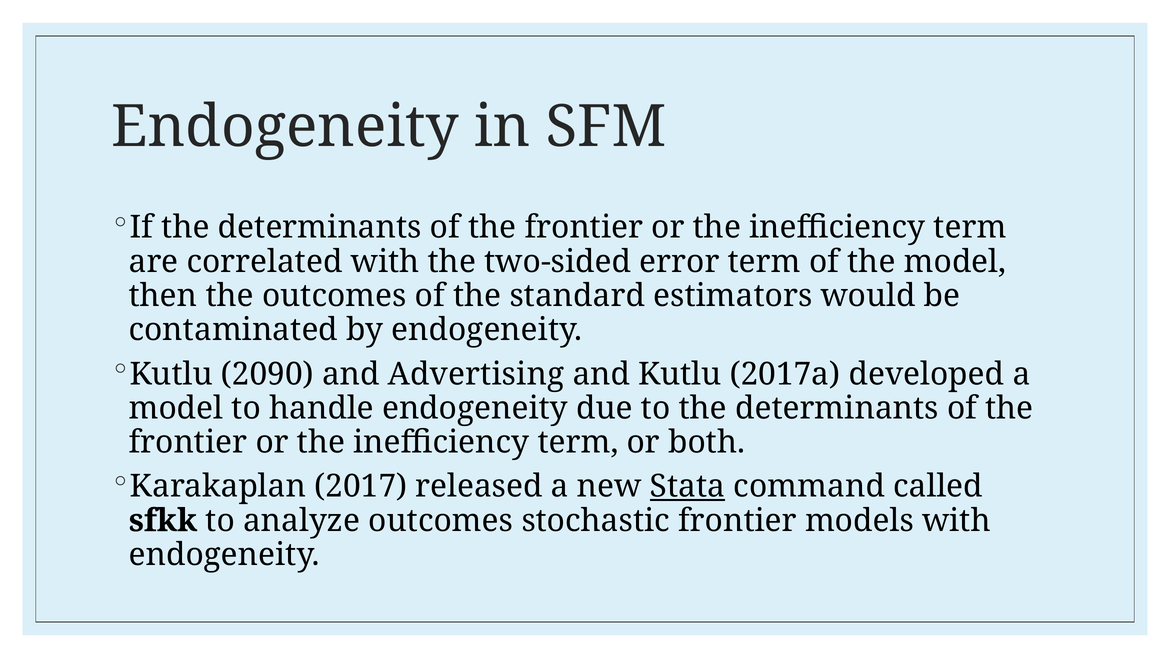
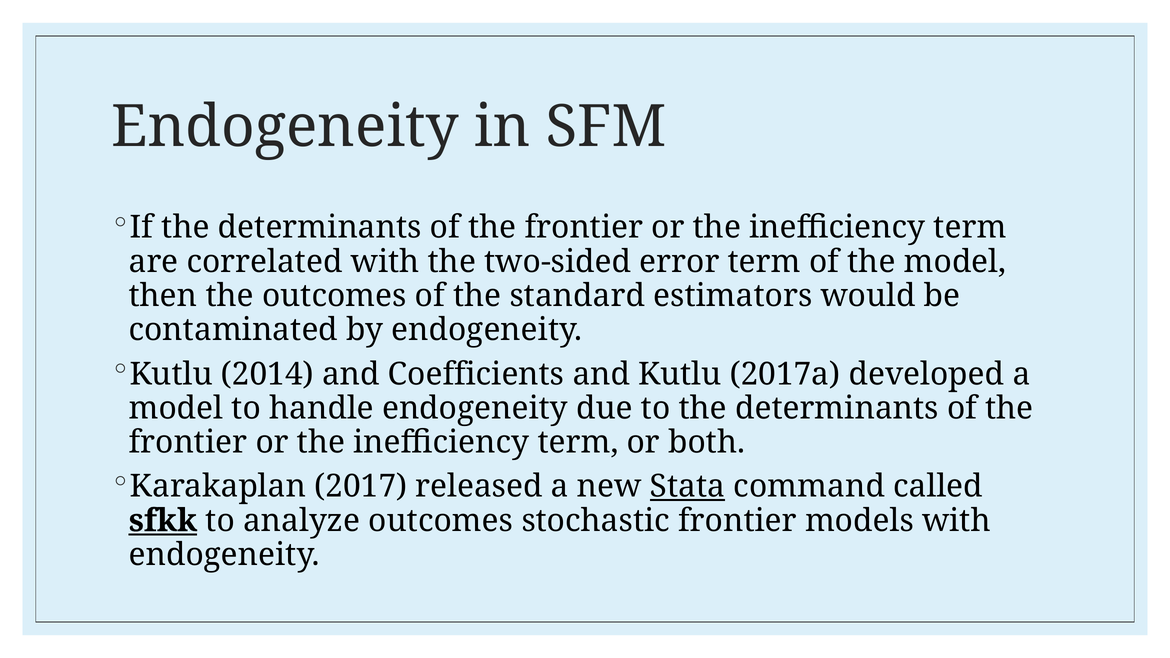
2090: 2090 -> 2014
Advertising: Advertising -> Coefficients
sfkk underline: none -> present
